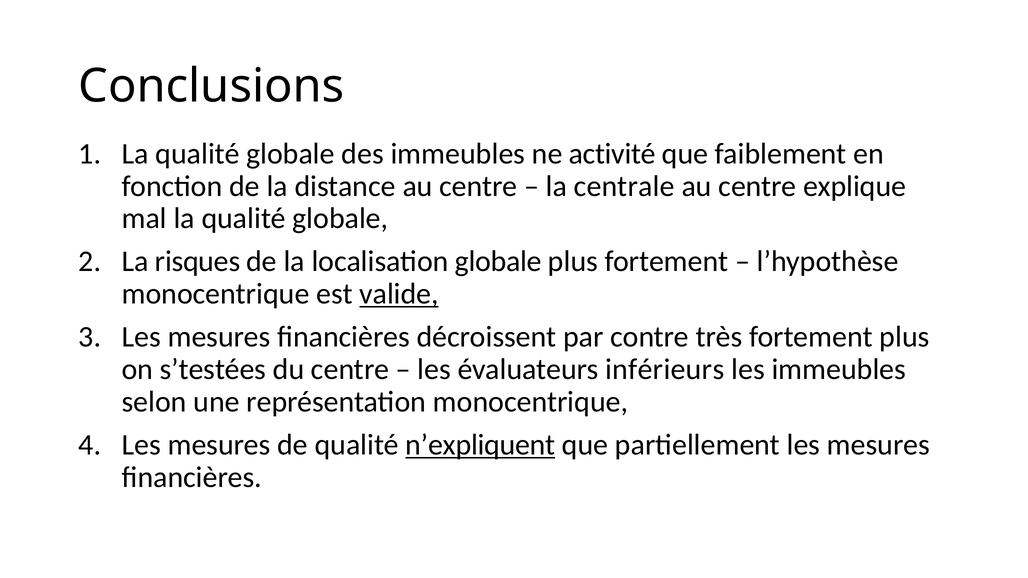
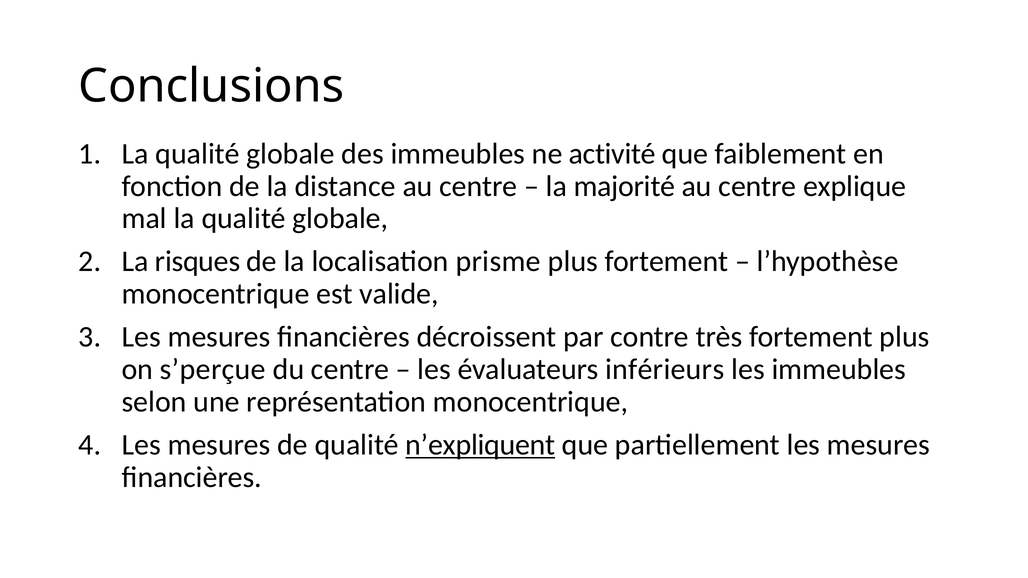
centrale: centrale -> majorité
localisation globale: globale -> prisme
valide underline: present -> none
s’testées: s’testées -> s’perçue
